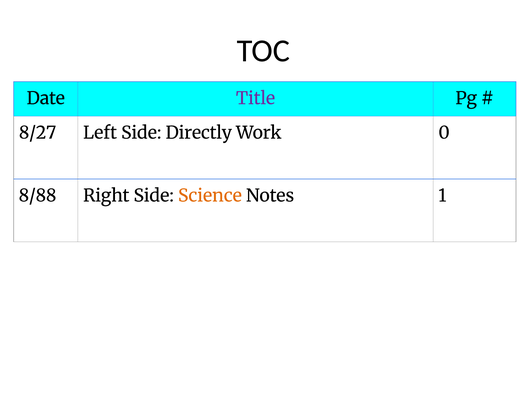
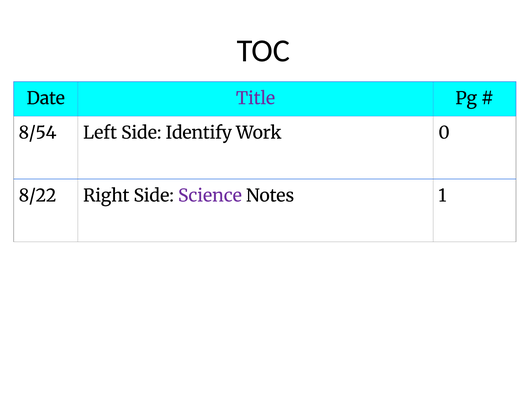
8/27: 8/27 -> 8/54
Directly: Directly -> Identify
8/88: 8/88 -> 8/22
Science colour: orange -> purple
